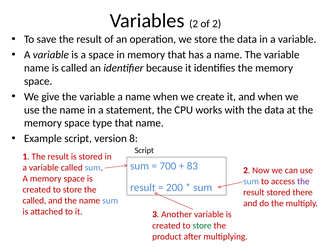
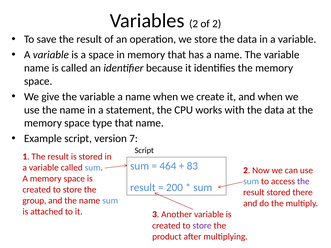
8: 8 -> 7
700: 700 -> 464
called at (34, 201): called -> group
store at (202, 226) colour: green -> purple
